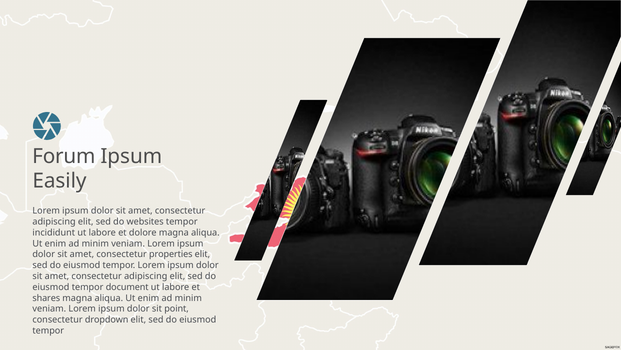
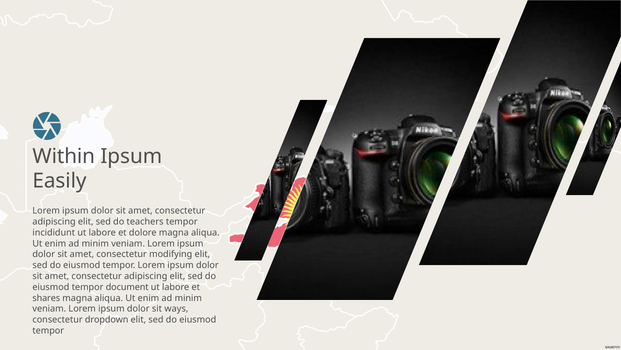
Forum: Forum -> Within
websites: websites -> teachers
properties: properties -> modifying
point: point -> ways
